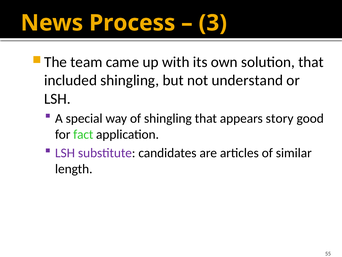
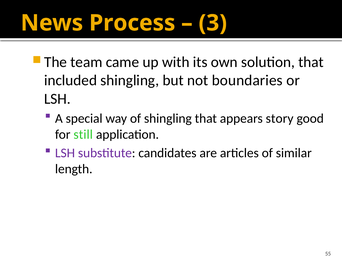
understand: understand -> boundaries
fact: fact -> still
